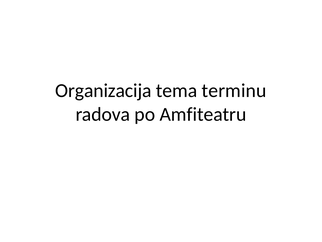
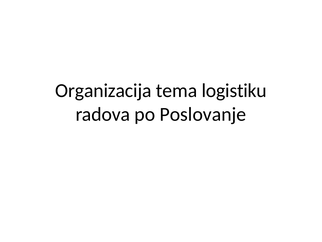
terminu: terminu -> logistiku
Amfiteatru: Amfiteatru -> Poslovanje
